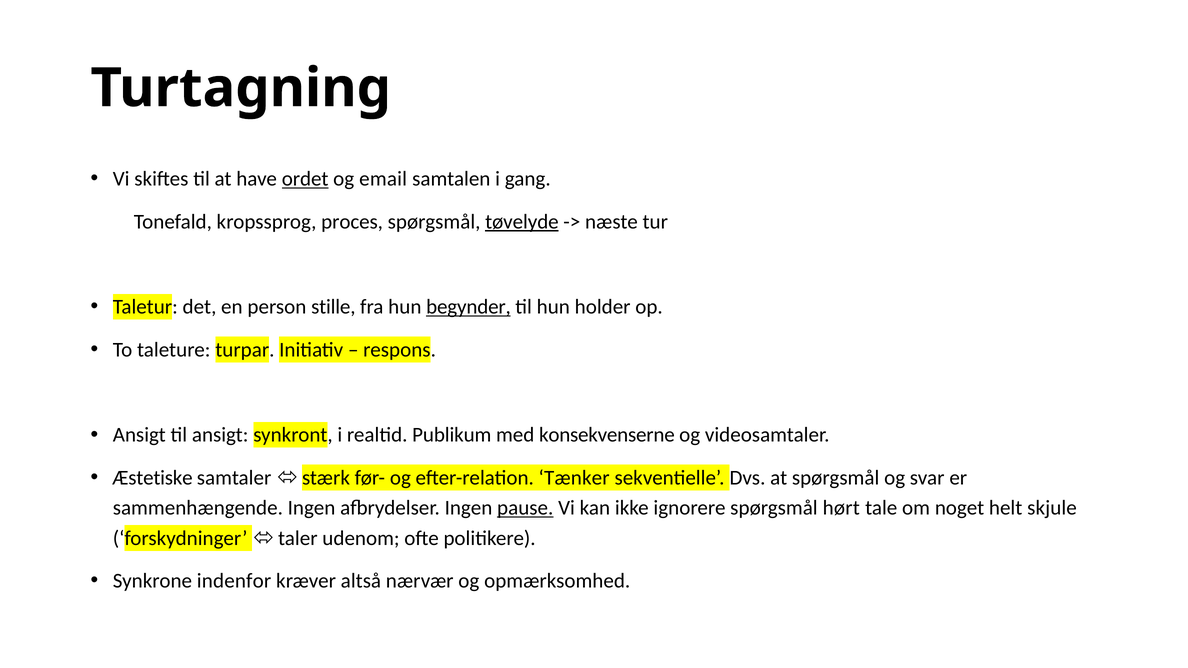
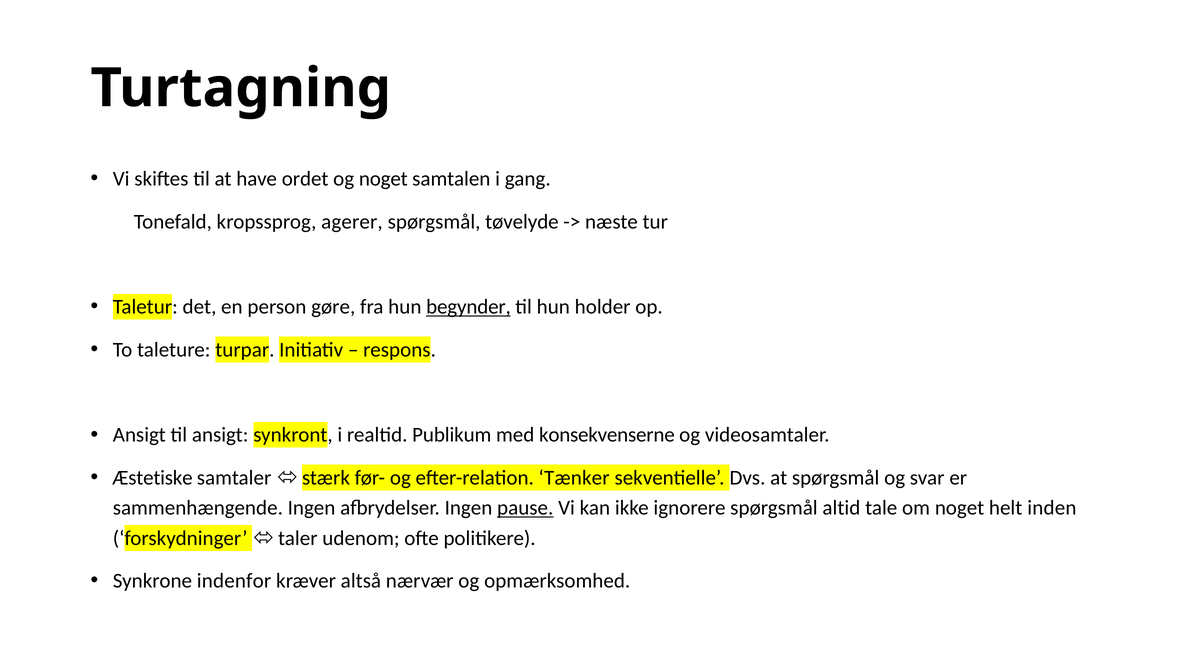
ordet underline: present -> none
og email: email -> noget
proces: proces -> agerer
tøvelyde underline: present -> none
stille: stille -> gøre
hørt: hørt -> altid
skjule: skjule -> inden
